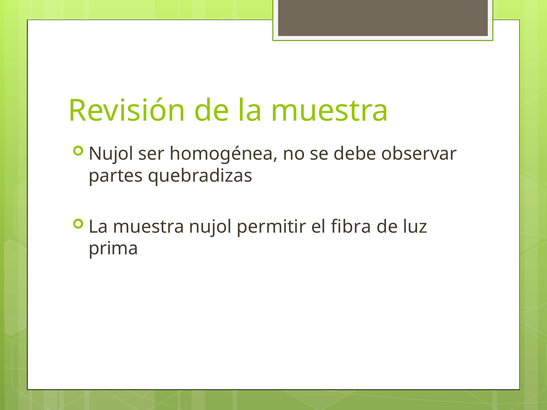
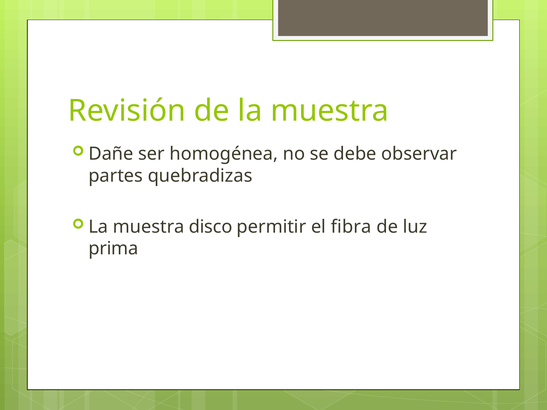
Nujol at (111, 154): Nujol -> Dañe
muestra nujol: nujol -> disco
